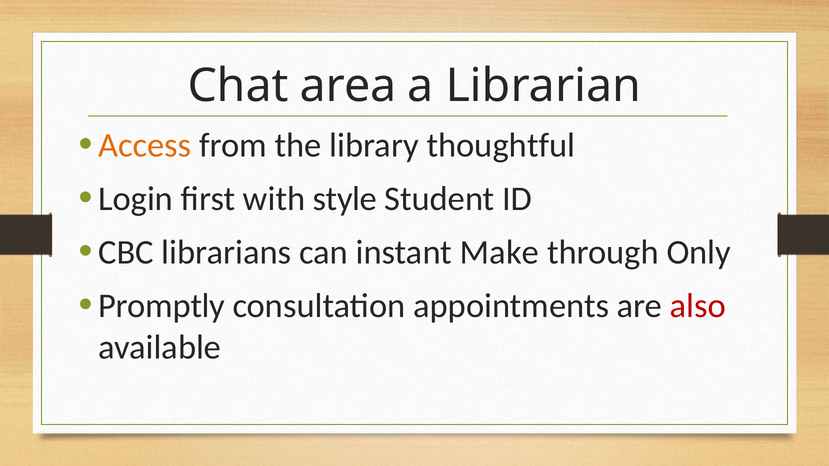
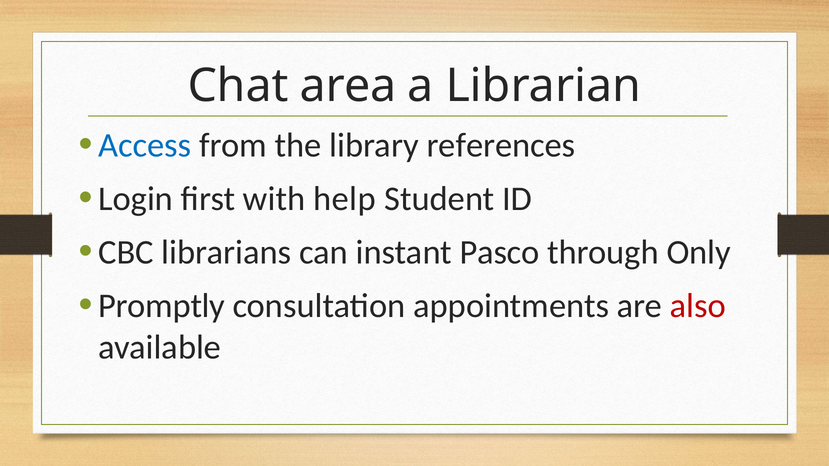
Access colour: orange -> blue
thoughtful: thoughtful -> references
style: style -> help
Make: Make -> Pasco
